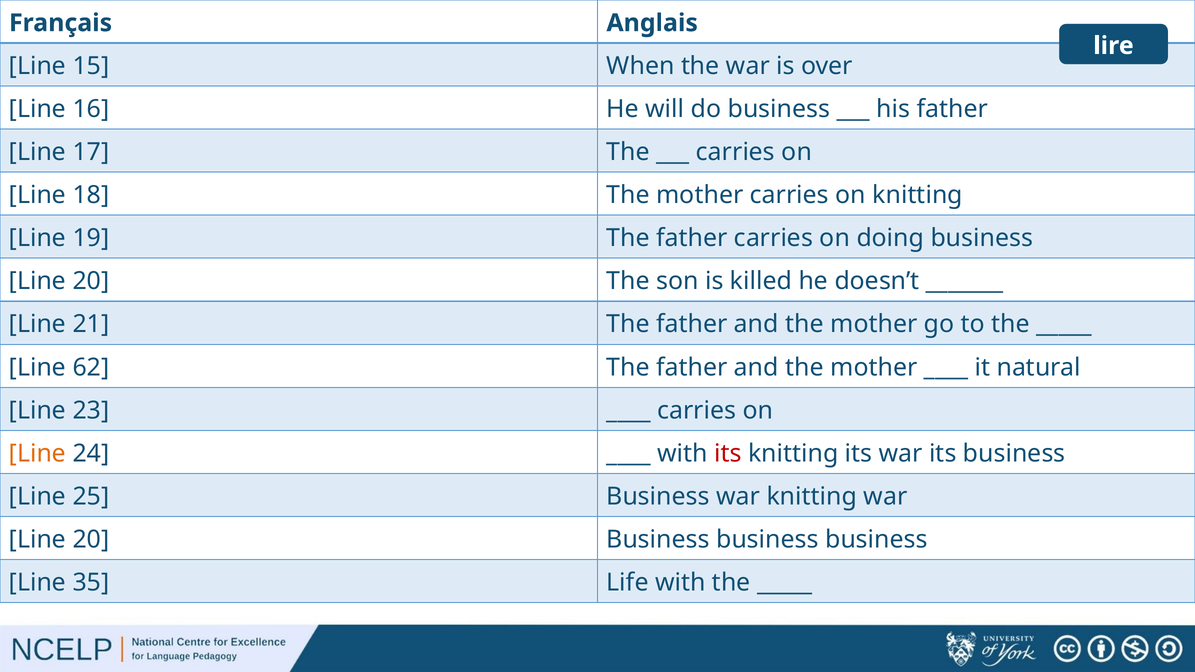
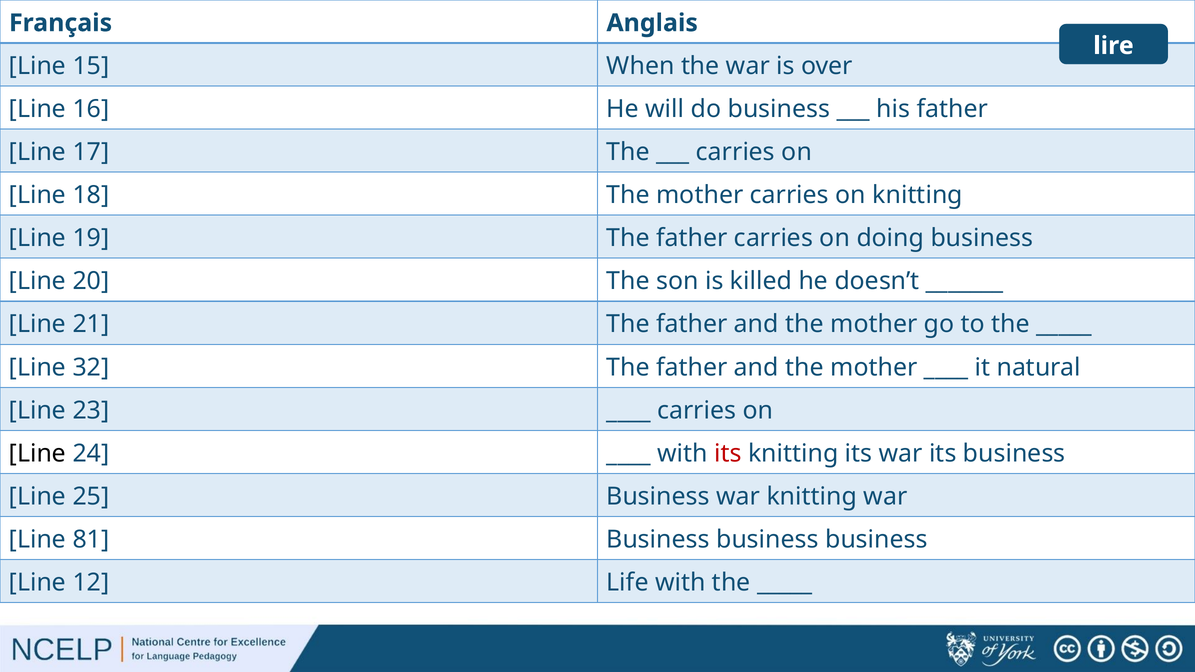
62: 62 -> 32
Line at (38, 453) colour: orange -> black
20 at (91, 540): 20 -> 81
35: 35 -> 12
